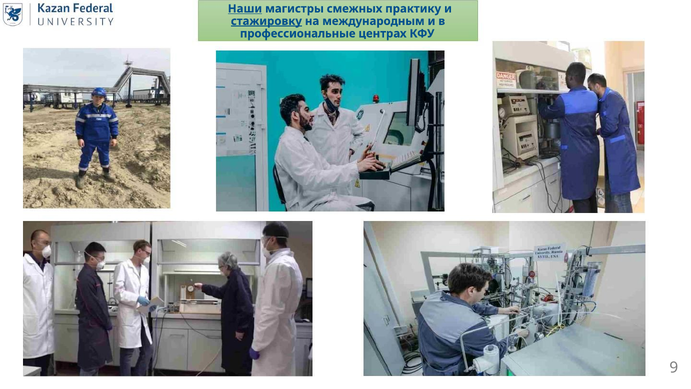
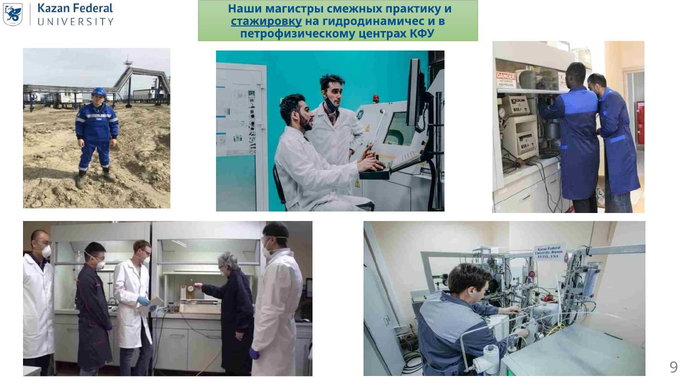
Наши underline: present -> none
международным: международным -> гидродинамичес
профессиональные: профессиональные -> петрофизическому
